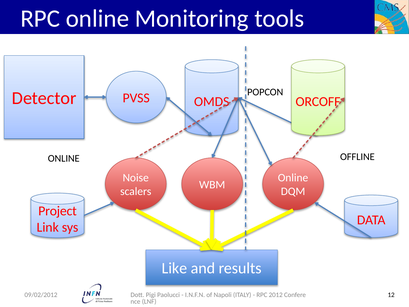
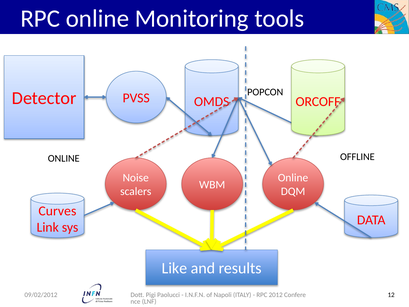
Project: Project -> Curves
